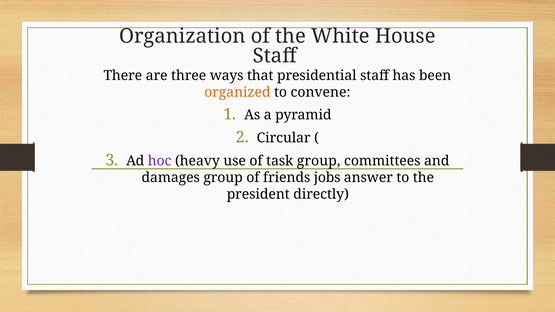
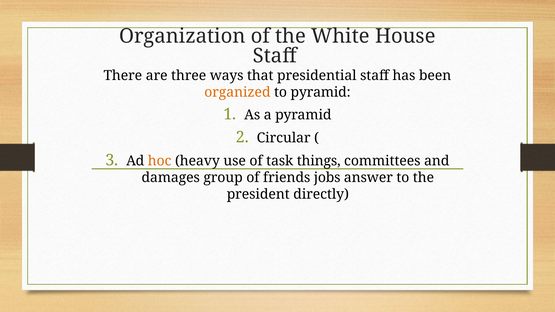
to convene: convene -> pyramid
hoc colour: purple -> orange
task group: group -> things
